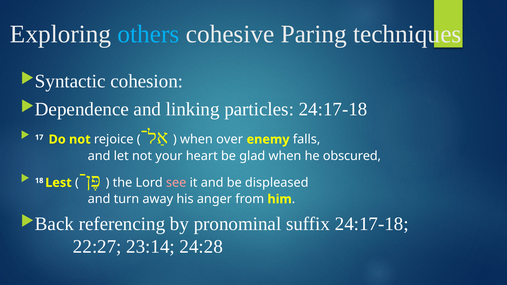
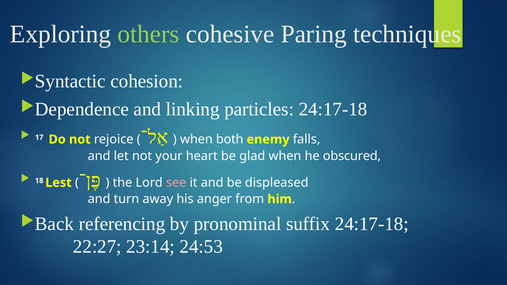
others colour: light blue -> light green
over: over -> both
24:28: 24:28 -> 24:53
